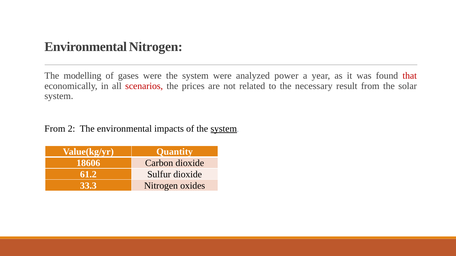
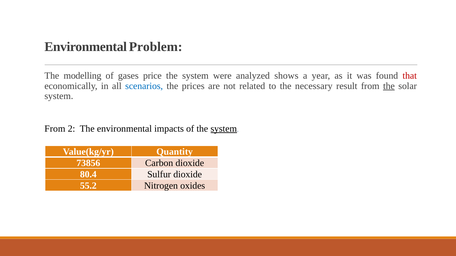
Environmental Nitrogen: Nitrogen -> Problem
gases were: were -> price
power: power -> shows
scenarios colour: red -> blue
the at (389, 86) underline: none -> present
18606: 18606 -> 73856
61.2: 61.2 -> 80.4
33.3: 33.3 -> 55.2
